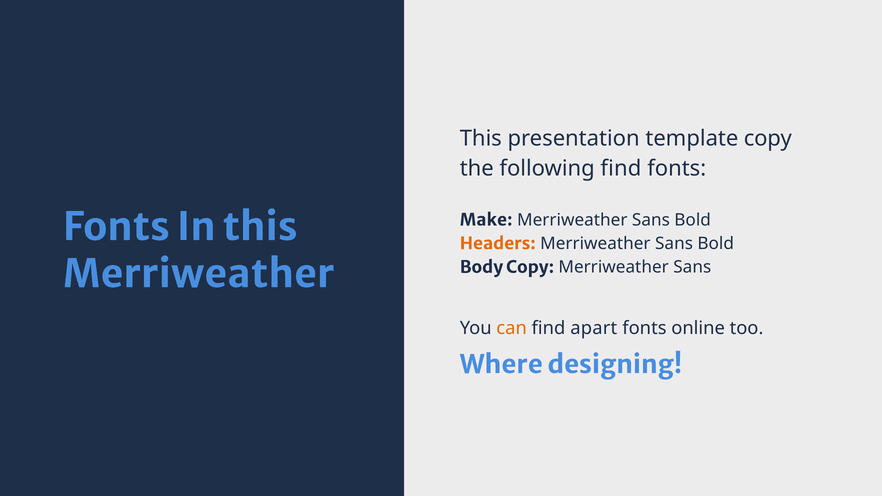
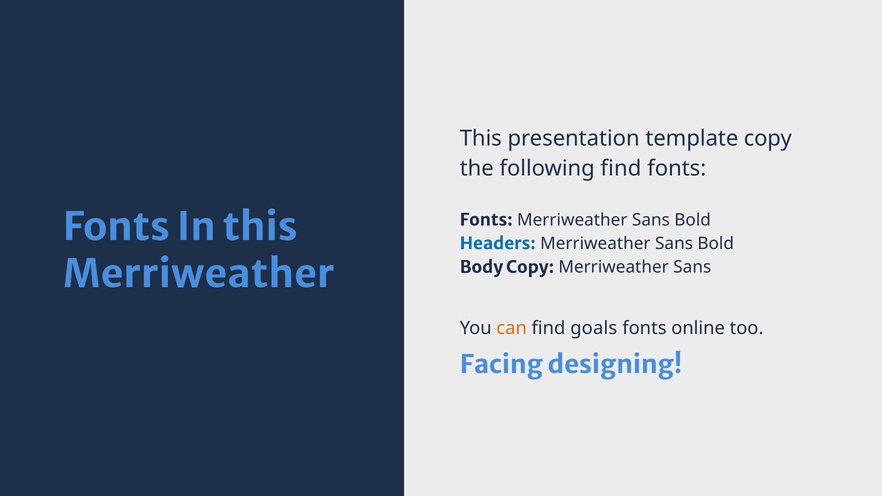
Make at (486, 220): Make -> Fonts
Headers colour: orange -> blue
apart: apart -> goals
Where: Where -> Facing
